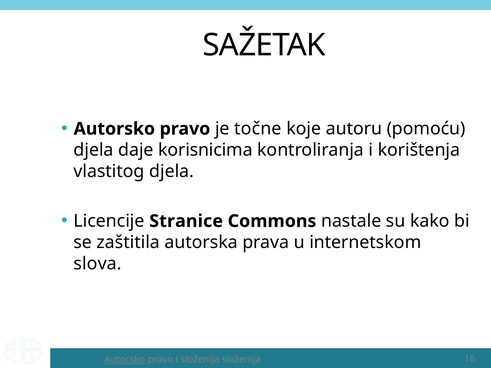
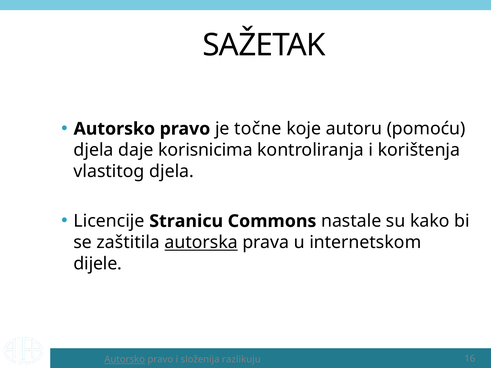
Stranice: Stranice -> Stranicu
autorska underline: none -> present
slova: slova -> dijele
složenija složenija: složenija -> razlikuju
